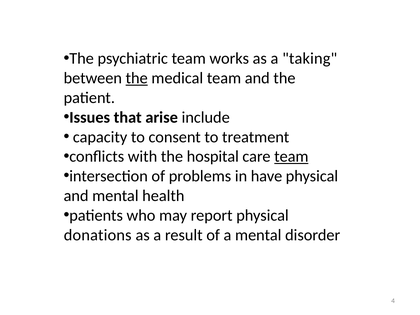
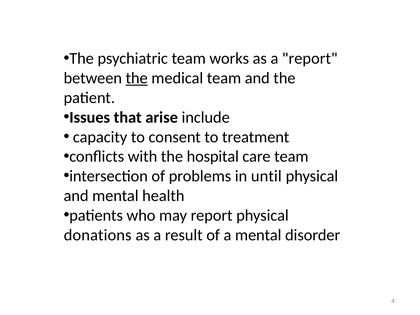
a taking: taking -> report
team at (291, 157) underline: present -> none
have: have -> until
